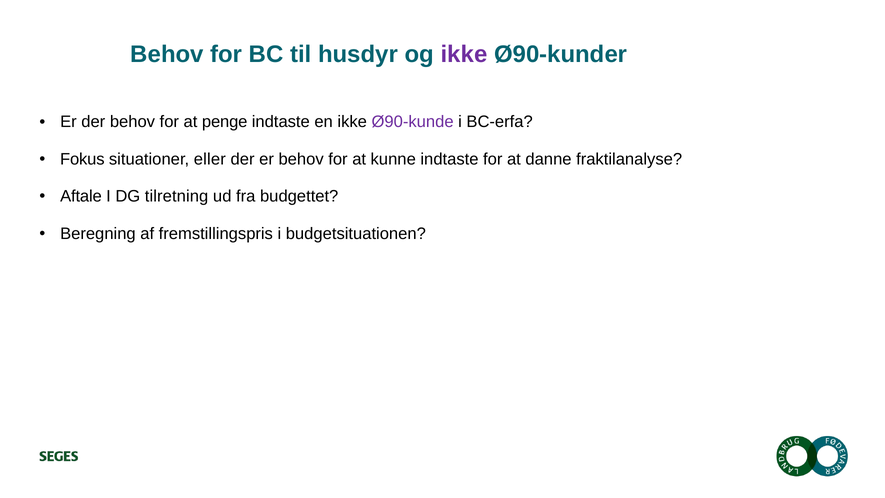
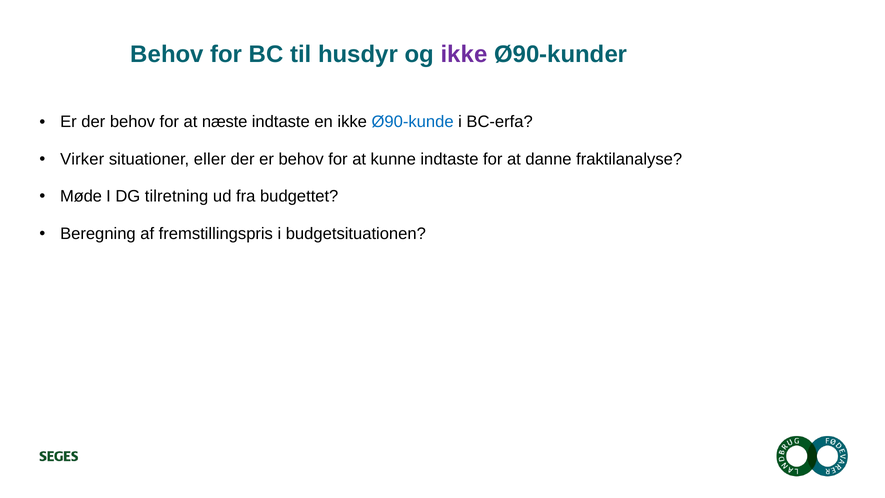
penge: penge -> næste
Ø90-kunde colour: purple -> blue
Fokus: Fokus -> Virker
Aftale: Aftale -> Møde
